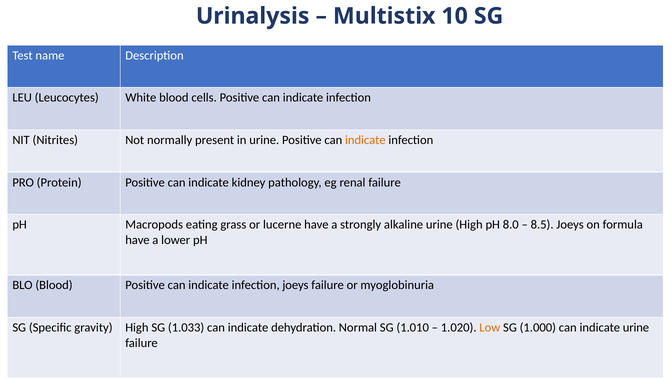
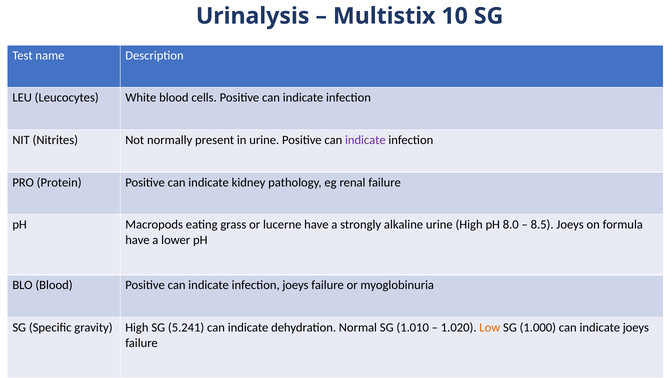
indicate at (365, 140) colour: orange -> purple
1.033: 1.033 -> 5.241
indicate urine: urine -> joeys
